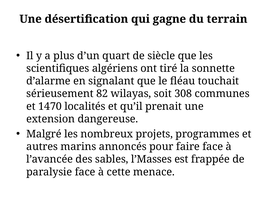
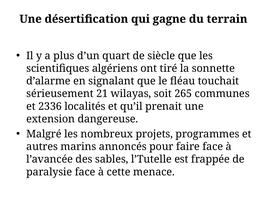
82: 82 -> 21
308: 308 -> 265
1470: 1470 -> 2336
l’Masses: l’Masses -> l’Tutelle
